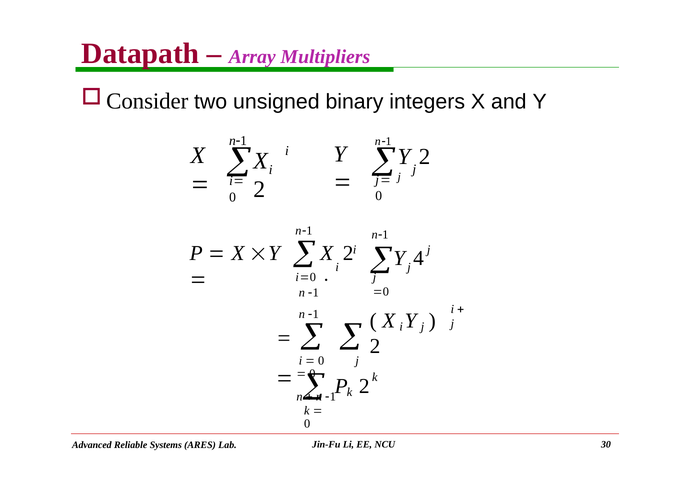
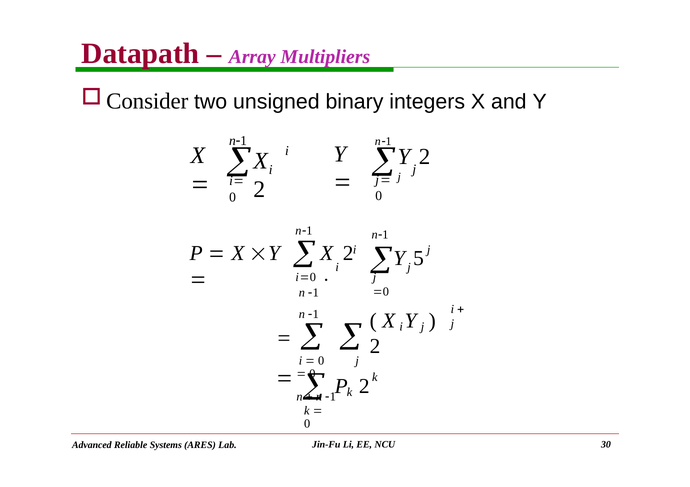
4: 4 -> 5
